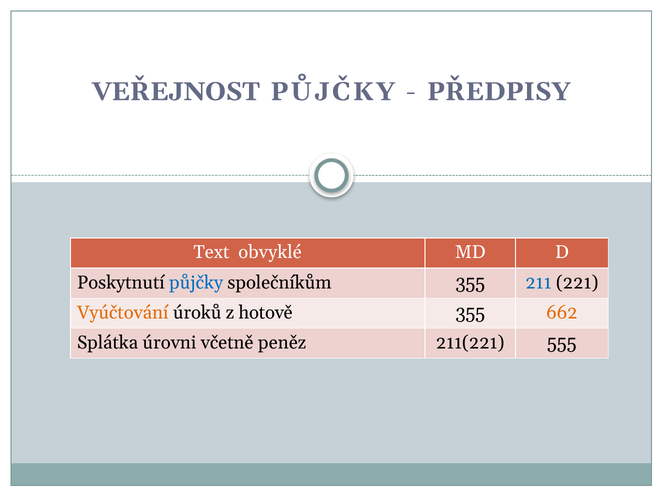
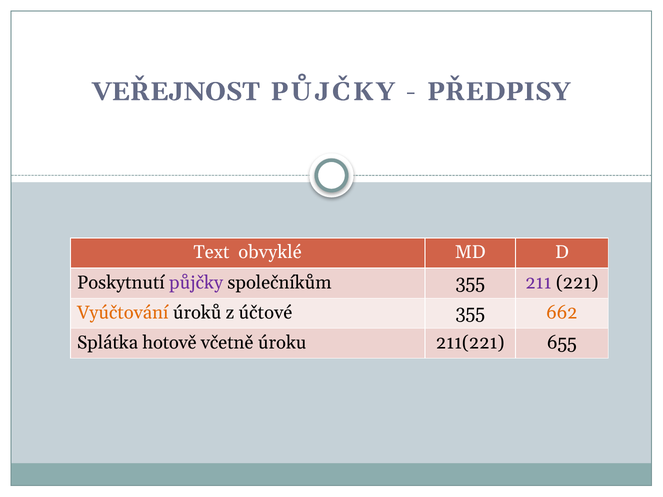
půjčky at (196, 283) colour: blue -> purple
211 colour: blue -> purple
hotově: hotově -> účtové
úrovni: úrovni -> hotově
peněz: peněz -> úroku
555: 555 -> 655
